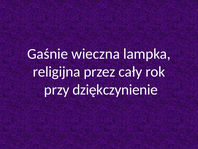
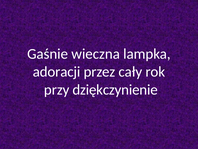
religijna: religijna -> adoracji
